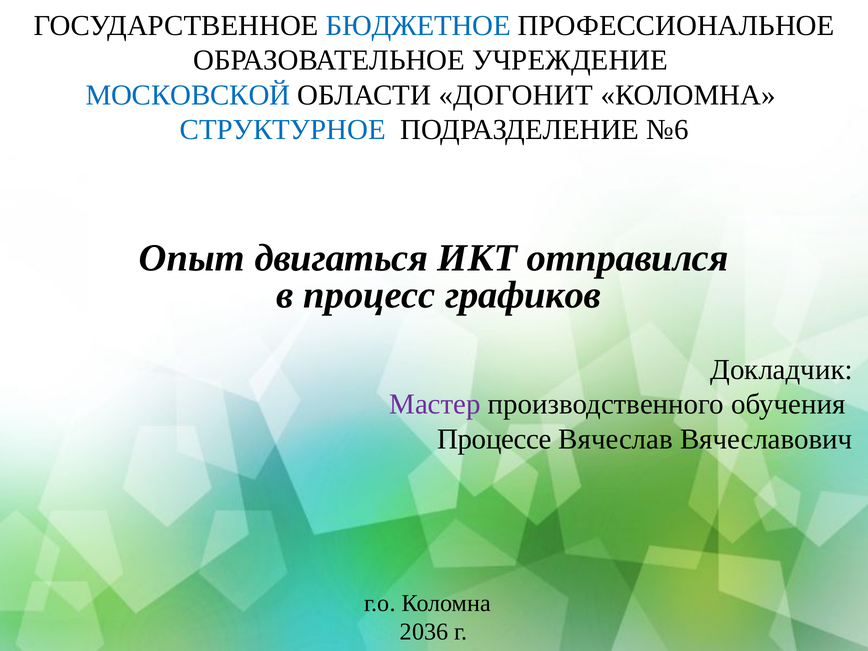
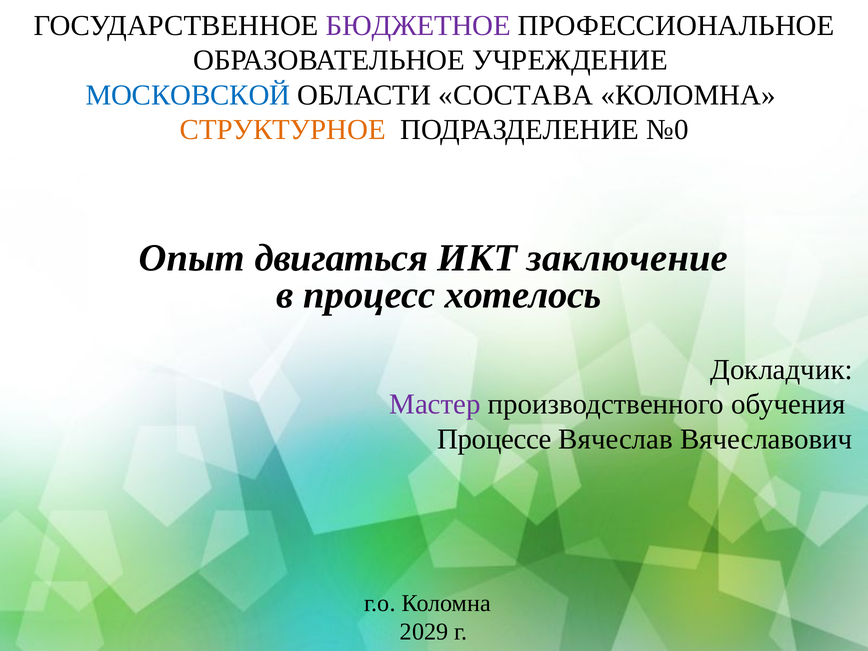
БЮДЖЕТНОЕ colour: blue -> purple
ДОГОНИТ: ДОГОНИТ -> СОСТАВА
СТРУКТУРНОЕ colour: blue -> orange
№6: №6 -> №0
отправился: отправился -> заключение
графиков: графиков -> хотелось
2036: 2036 -> 2029
